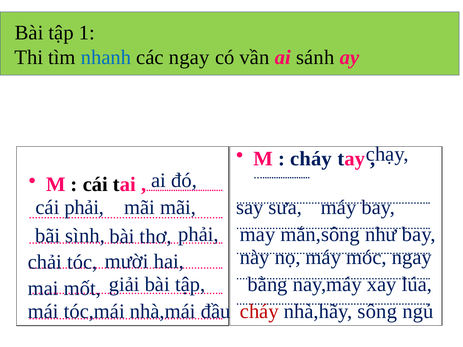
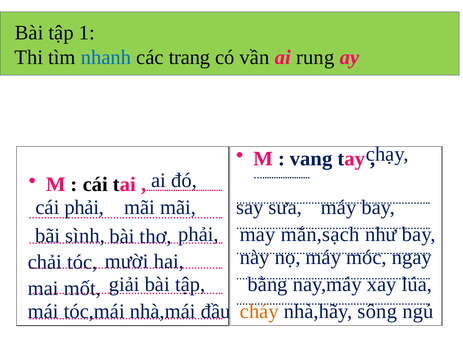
các ngay: ngay -> trang
sánh: sánh -> rung
cháy at (311, 159): cháy -> vang
mắn,sông: mắn,sông -> mắn,sạch
cháy at (259, 312) colour: red -> orange
